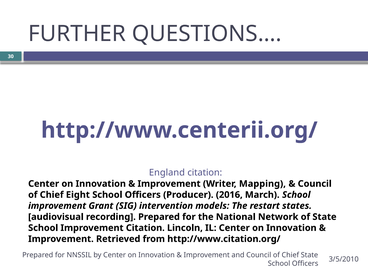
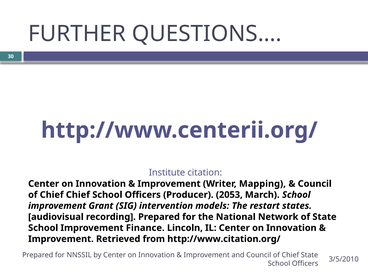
England: England -> Institute
Chief Eight: Eight -> Chief
2016: 2016 -> 2053
Improvement Citation: Citation -> Finance
